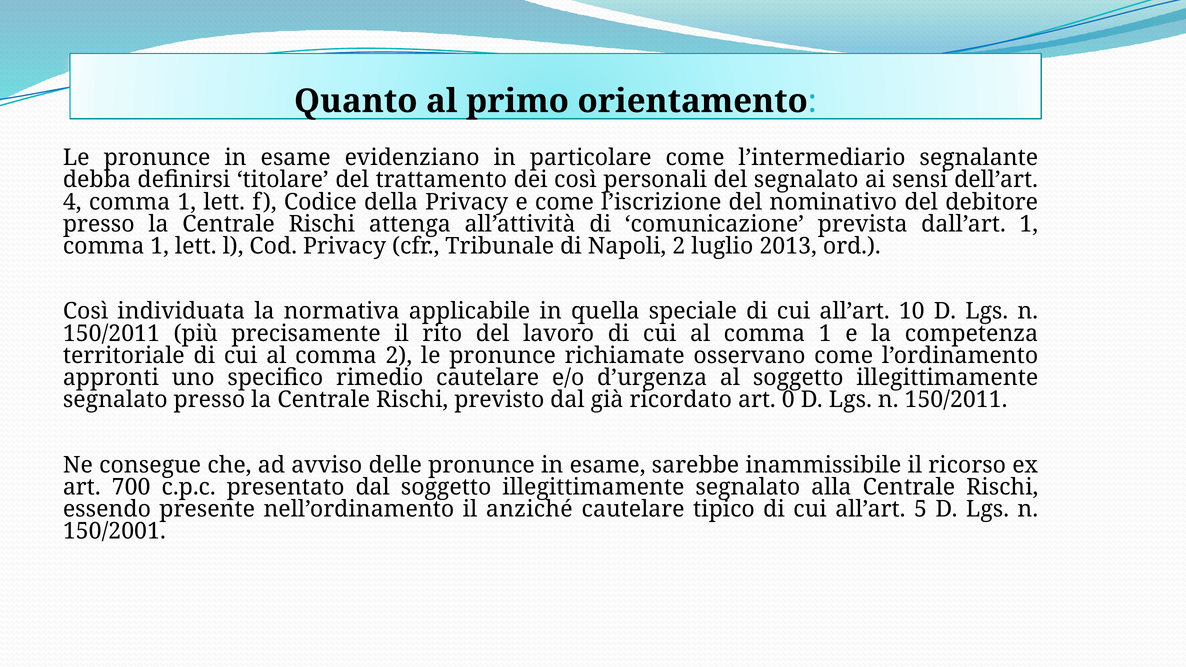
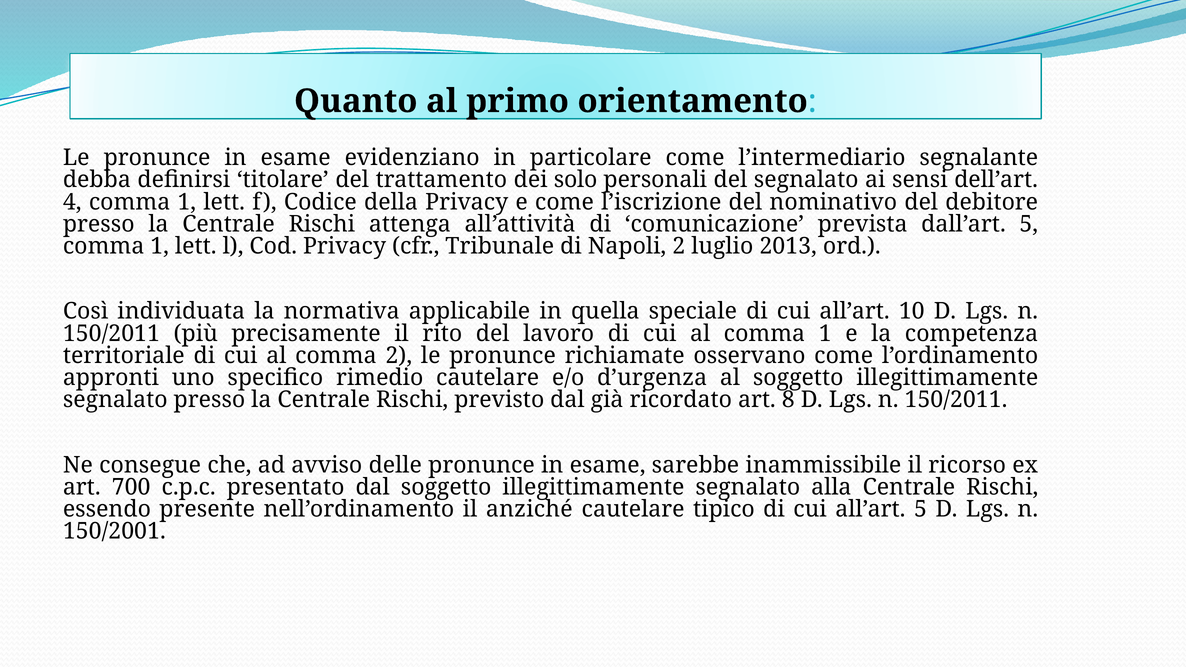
dei così: così -> solo
dall’art 1: 1 -> 5
0: 0 -> 8
